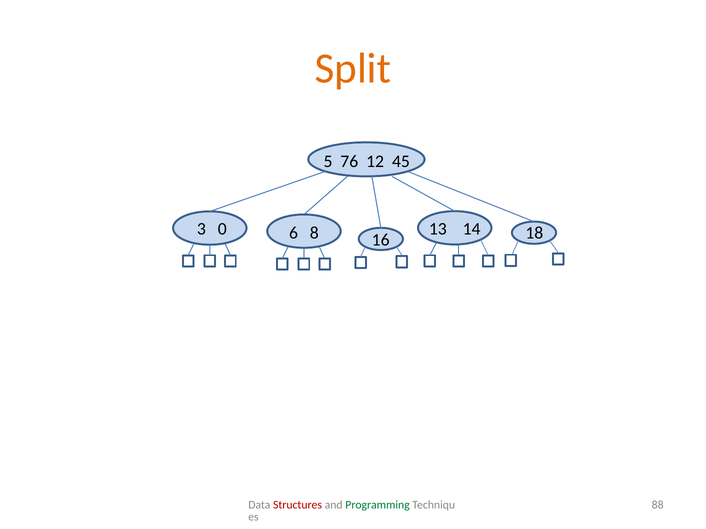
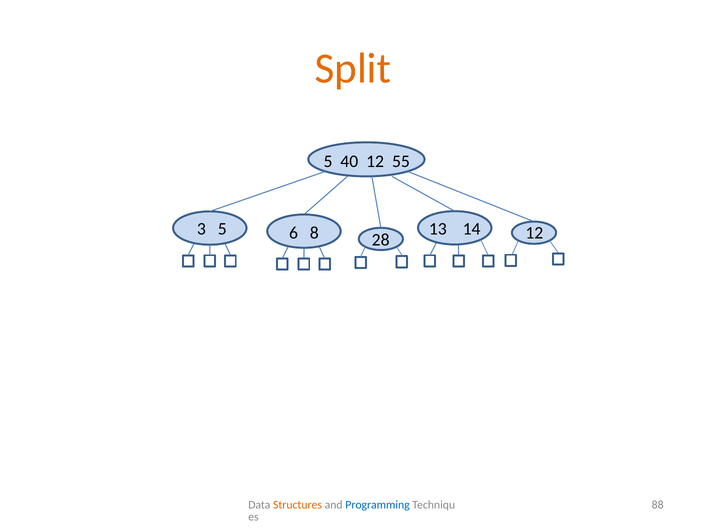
76: 76 -> 40
45: 45 -> 55
3 0: 0 -> 5
14 18: 18 -> 12
16: 16 -> 28
Structures colour: red -> orange
Programming colour: green -> blue
